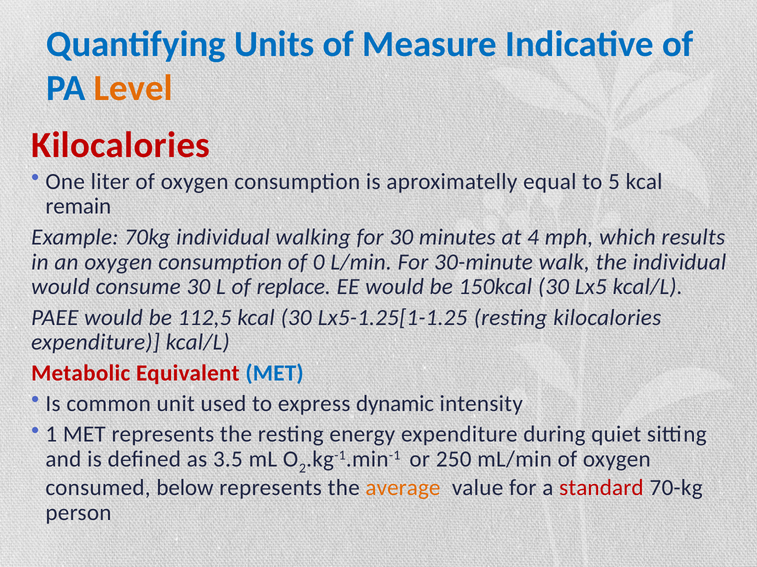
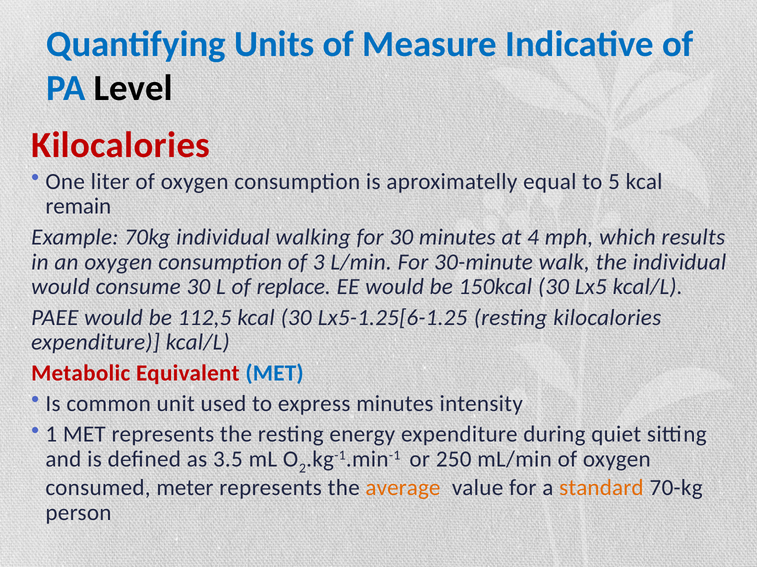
Level colour: orange -> black
0: 0 -> 3
Lx5-1.25[1-1.25: Lx5-1.25[1-1.25 -> Lx5-1.25[6-1.25
express dynamic: dynamic -> minutes
below: below -> meter
standard colour: red -> orange
